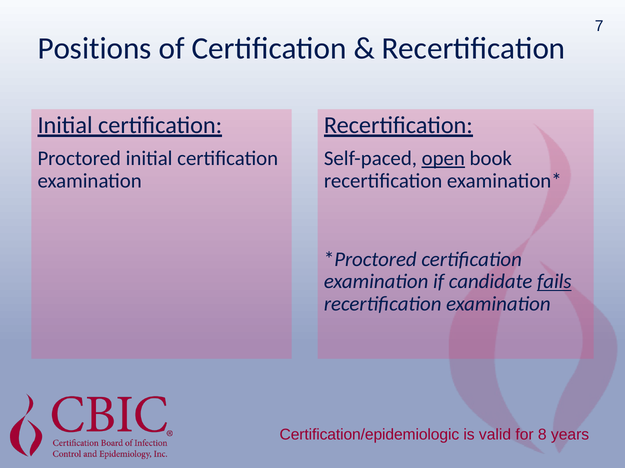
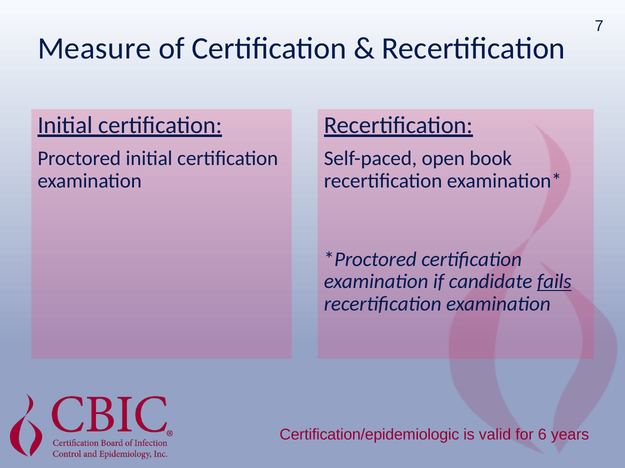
Positions: Positions -> Measure
open underline: present -> none
8: 8 -> 6
